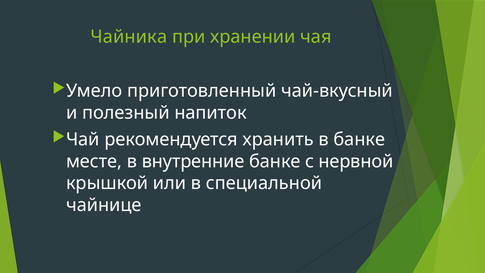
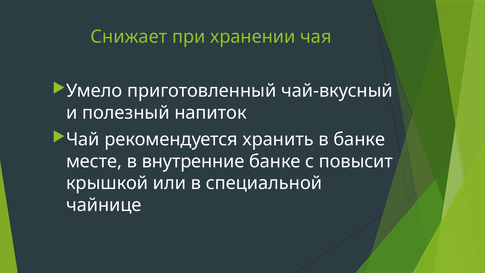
Чайника: Чайника -> Снижает
нервной: нервной -> повысит
